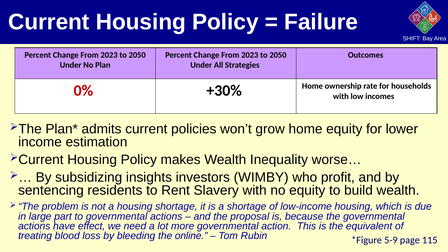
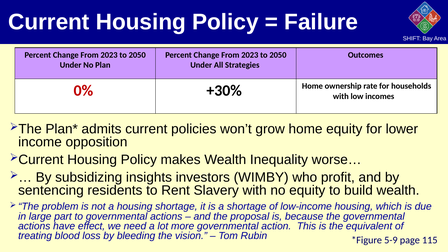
estimation: estimation -> opposition
online: online -> vision
